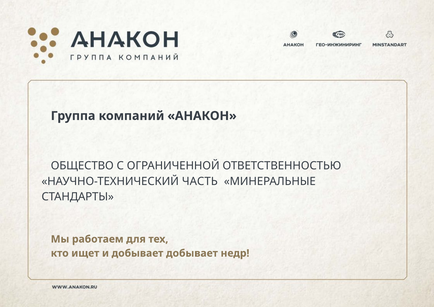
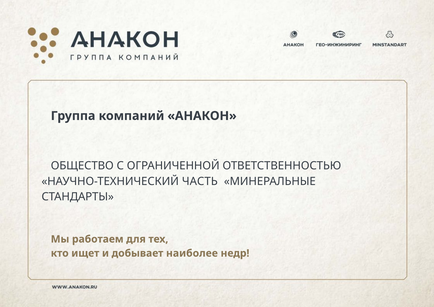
добывает добывает: добывает -> наиболее
